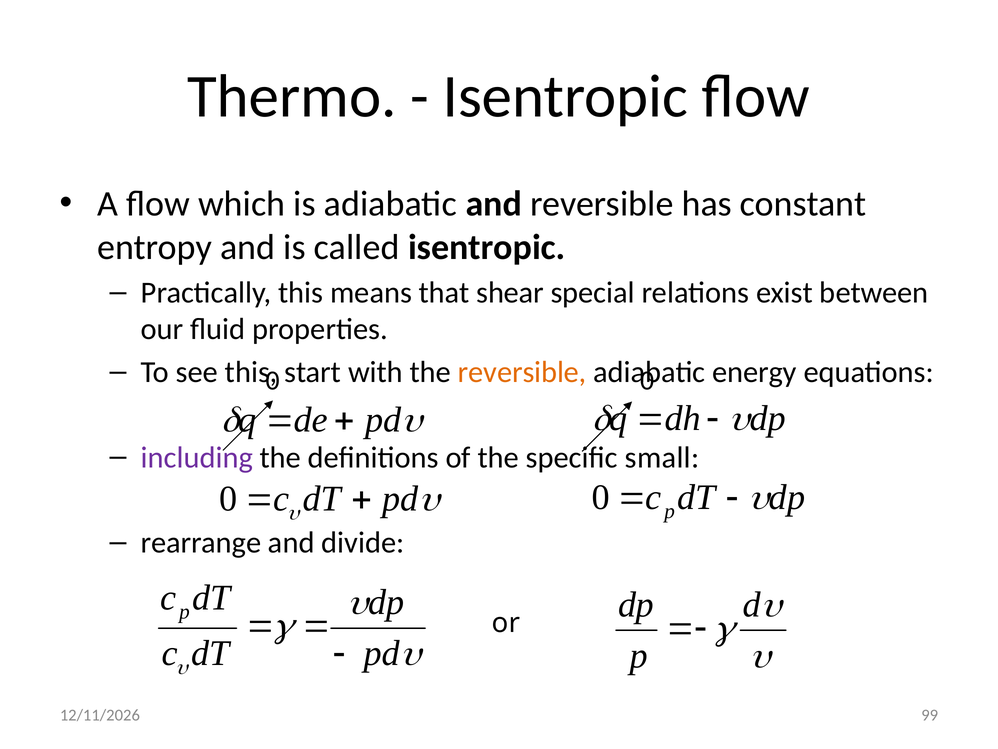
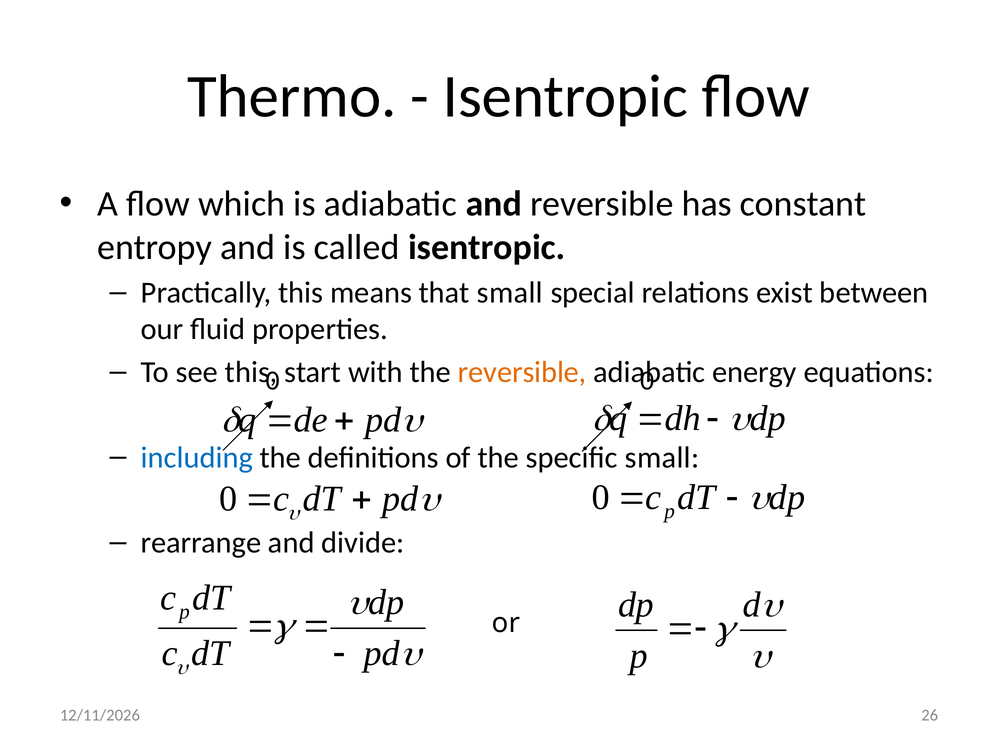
that shear: shear -> small
including colour: purple -> blue
99: 99 -> 26
